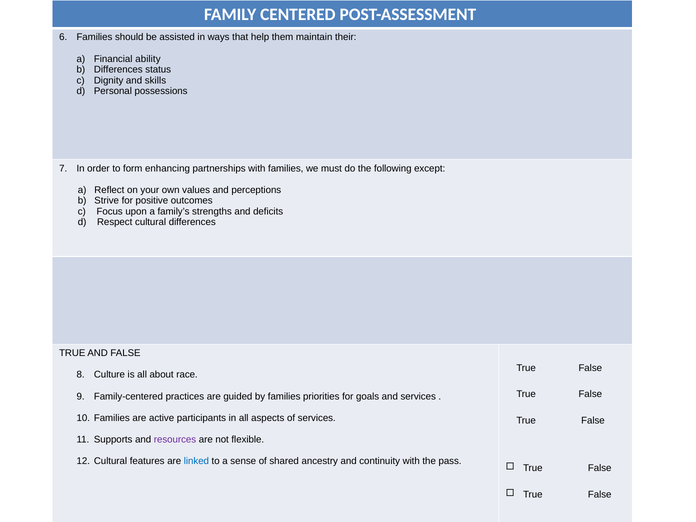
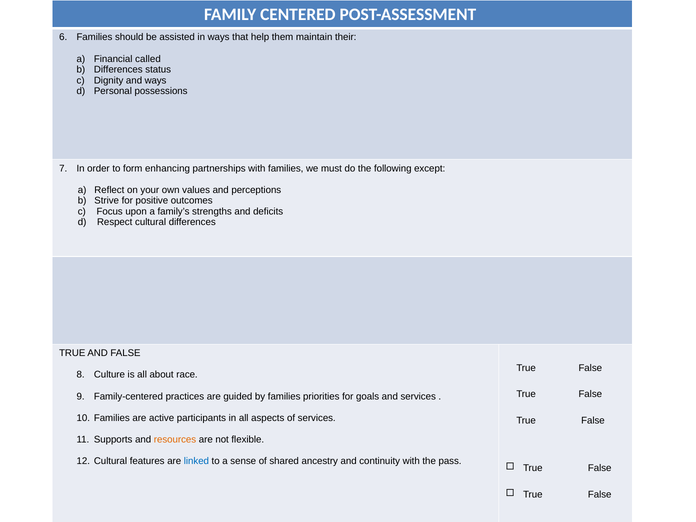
ability: ability -> called
and skills: skills -> ways
resources colour: purple -> orange
